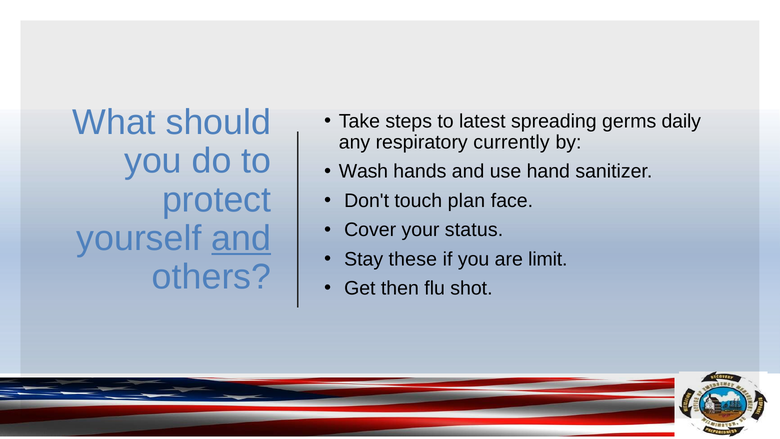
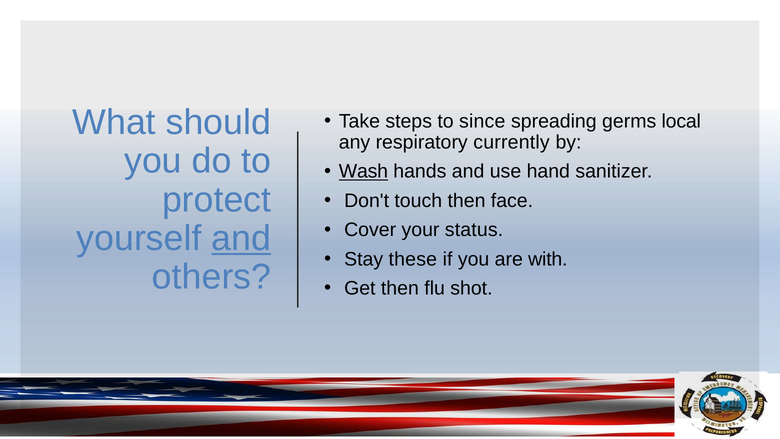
latest: latest -> since
daily: daily -> local
Wash underline: none -> present
touch plan: plan -> then
limit: limit -> with
